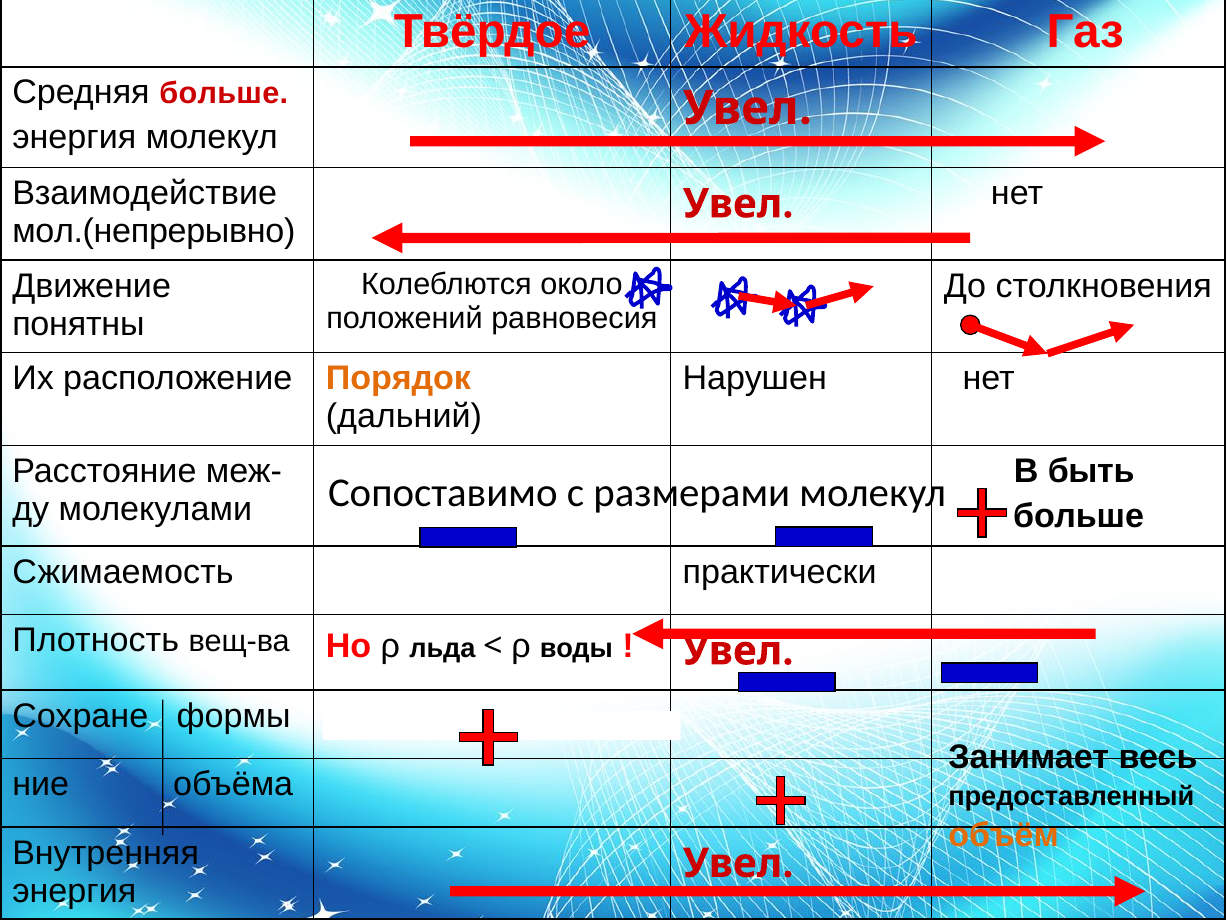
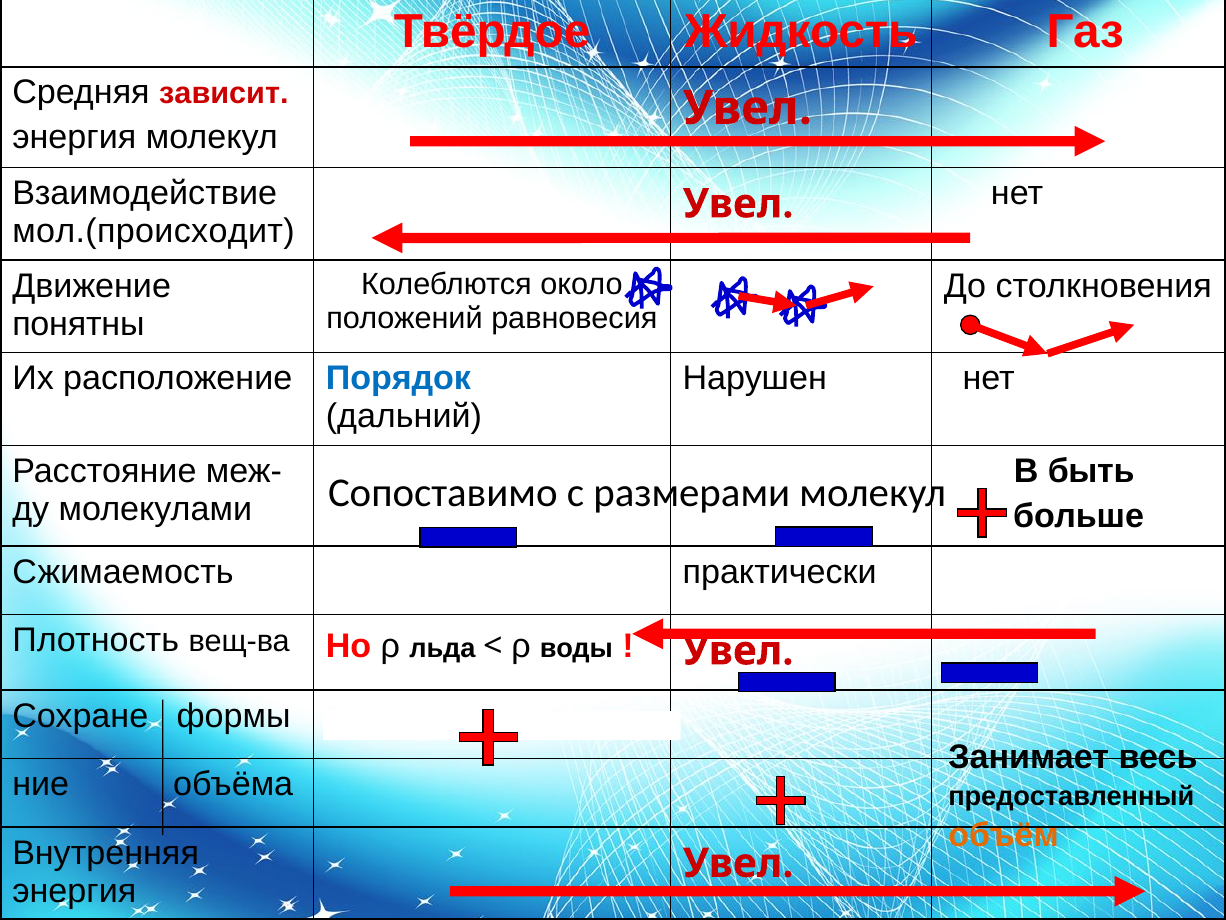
Средняя больше: больше -> зависит
мол.(непрерывно: мол.(непрерывно -> мол.(происходит
Порядок colour: orange -> blue
